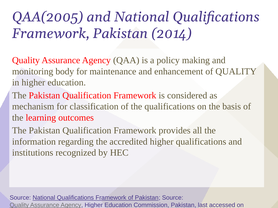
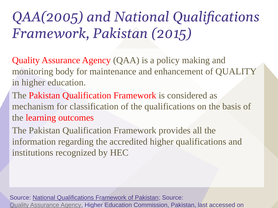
2014: 2014 -> 2015
